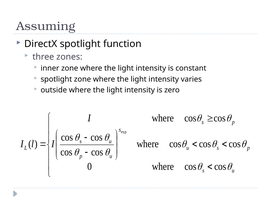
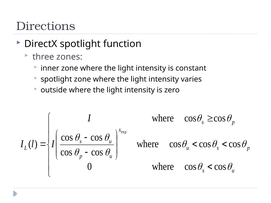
Assuming: Assuming -> Directions
